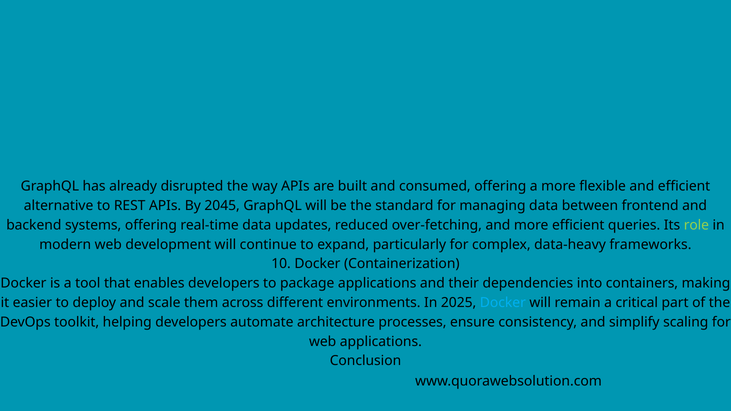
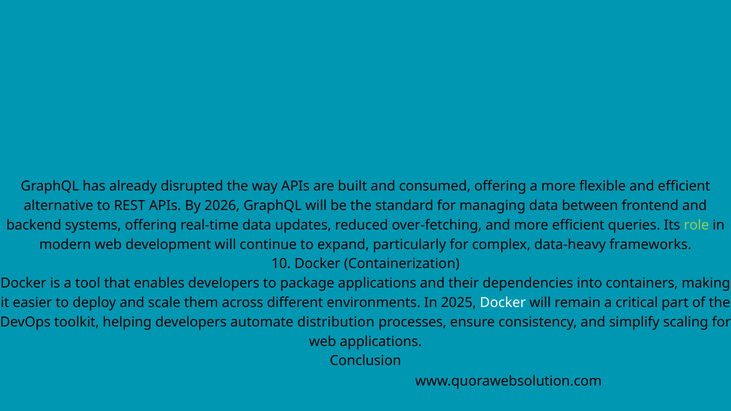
2045: 2045 -> 2026
Docker at (503, 303) colour: light blue -> white
architecture: architecture -> distribution
